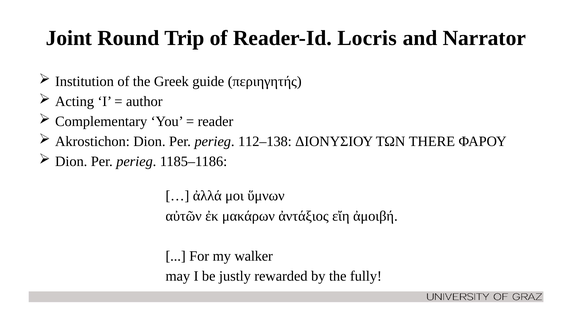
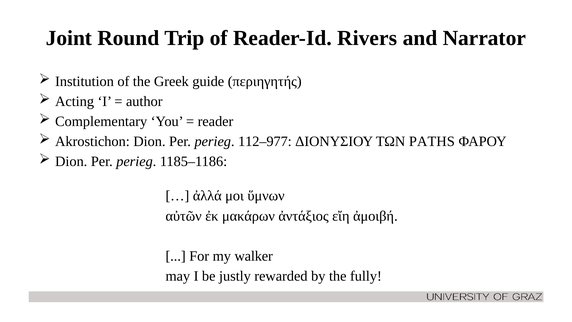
Locris: Locris -> Rivers
112–138: 112–138 -> 112–977
THERE: THERE -> PATHS
